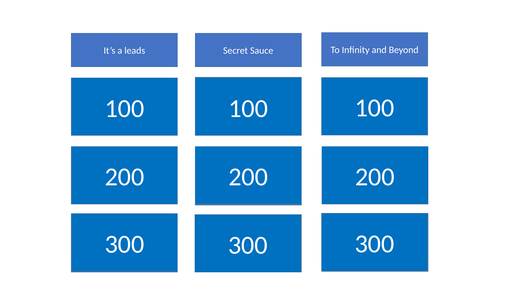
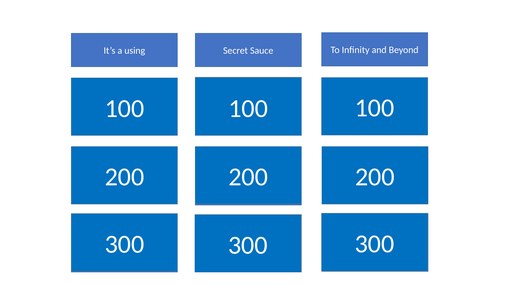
leads: leads -> using
